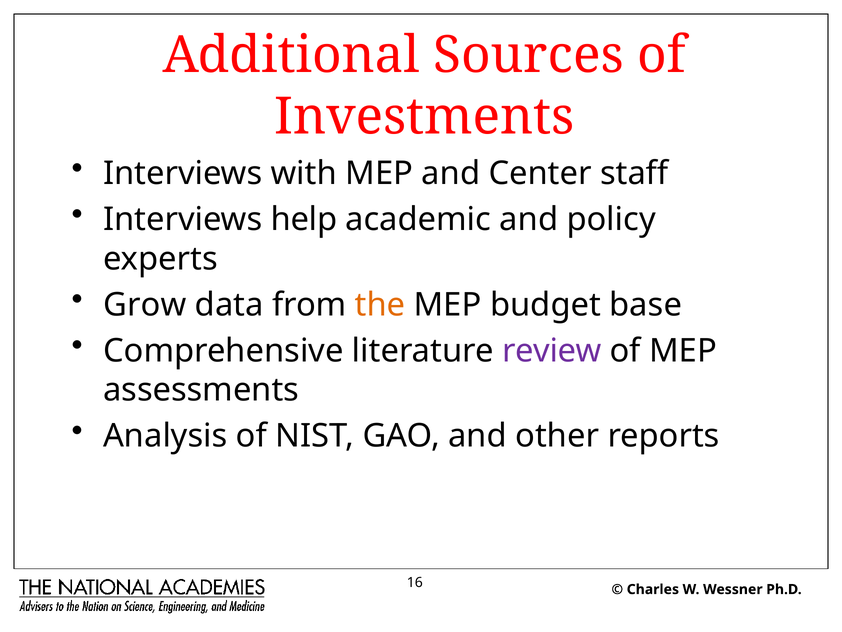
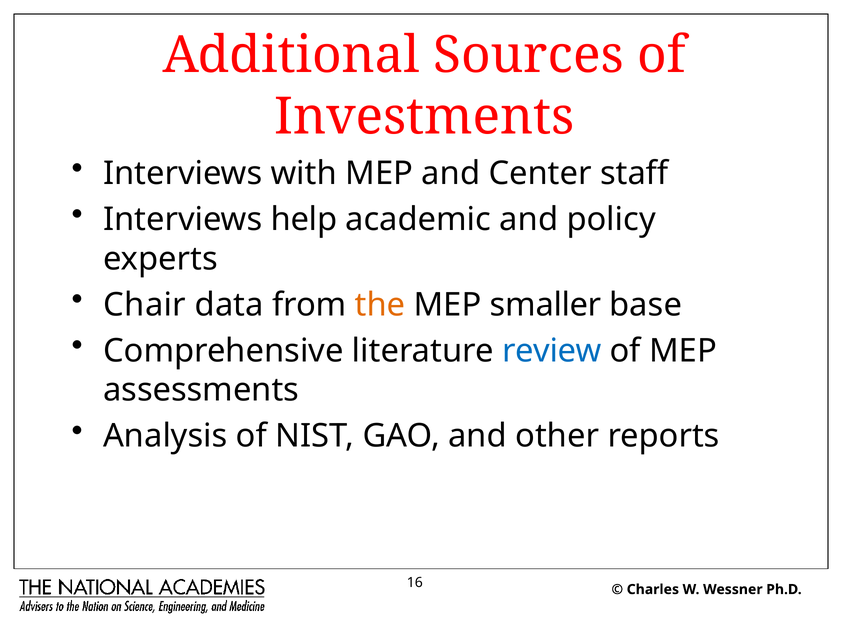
Grow: Grow -> Chair
budget: budget -> smaller
review colour: purple -> blue
